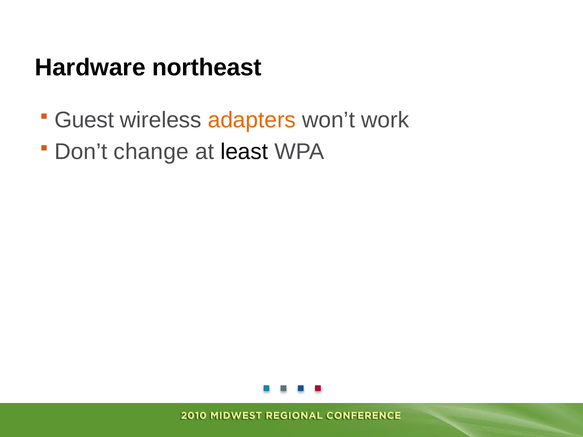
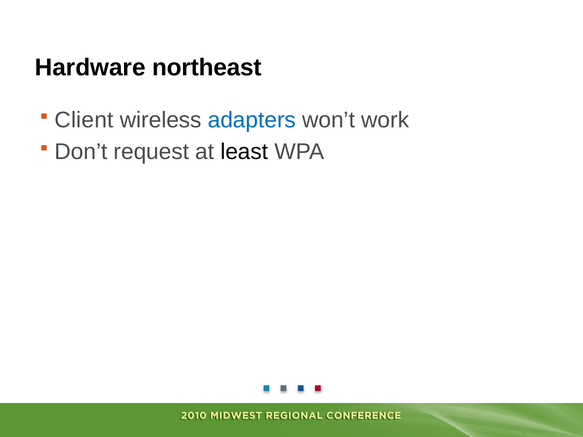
Guest: Guest -> Client
adapters colour: orange -> blue
change: change -> request
